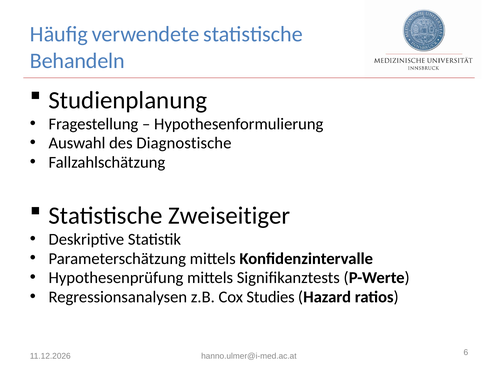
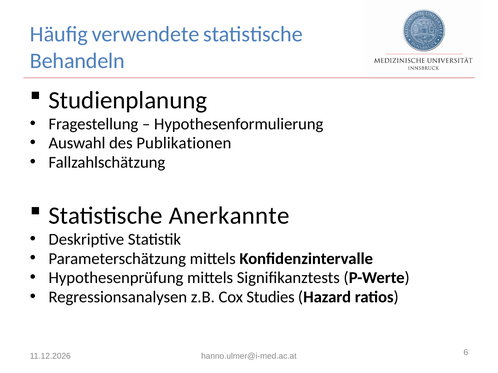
Diagnostische: Diagnostische -> Publikationen
Zweiseitiger: Zweiseitiger -> Anerkannte
